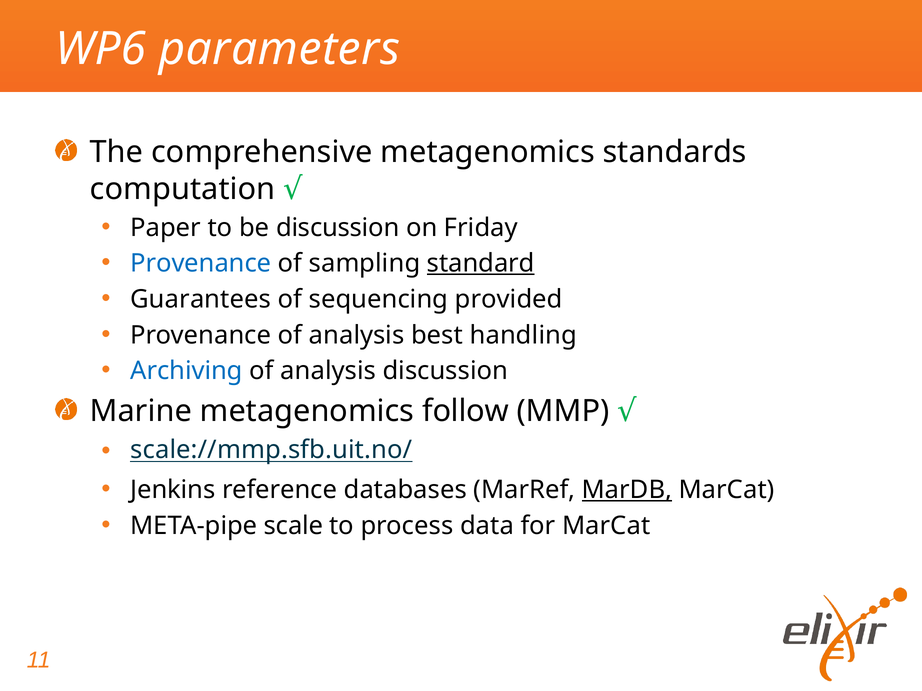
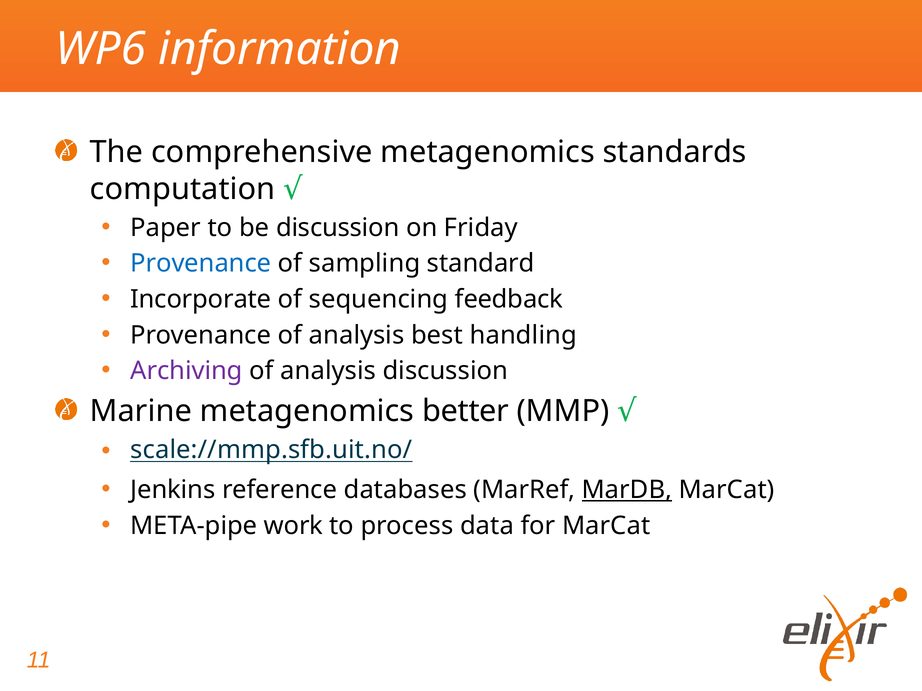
parameters: parameters -> information
standard underline: present -> none
Guarantees: Guarantees -> Incorporate
provided: provided -> feedback
Archiving colour: blue -> purple
follow: follow -> better
scale: scale -> work
